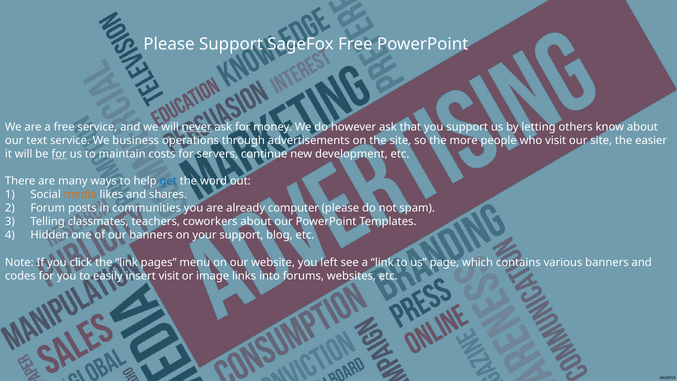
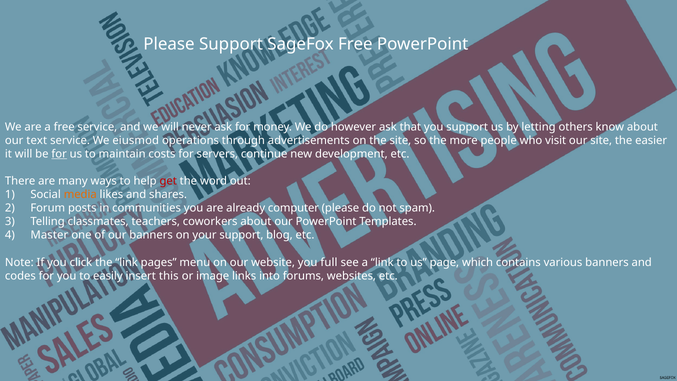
never underline: present -> none
business: business -> eiusmod
get colour: blue -> red
Hidden: Hidden -> Master
left: left -> full
insert visit: visit -> this
